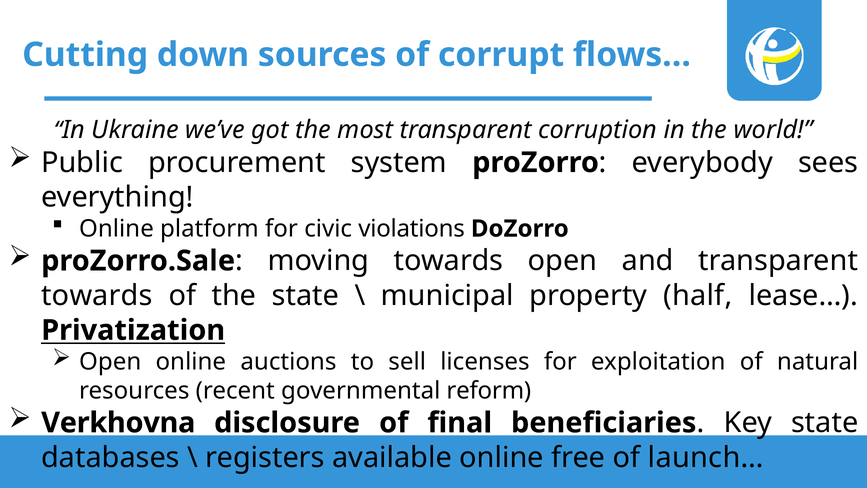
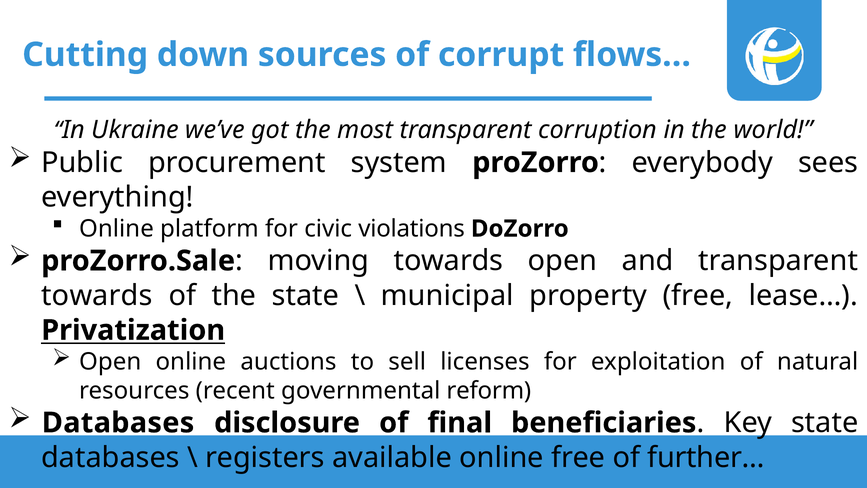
property half: half -> free
Verkhovna at (118, 423): Verkhovna -> Databases
launch…: launch… -> further…
